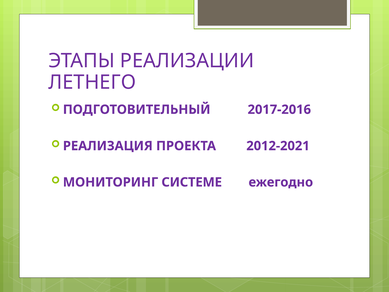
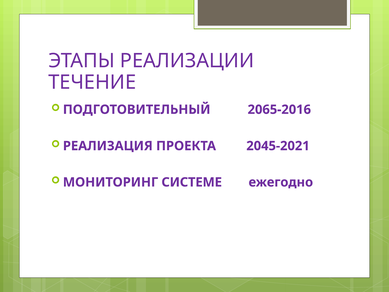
ЛЕТНЕГО: ЛЕТНЕГО -> ТЕЧЕНИЕ
2017-2016: 2017-2016 -> 2065-2016
2012-2021: 2012-2021 -> 2045-2021
